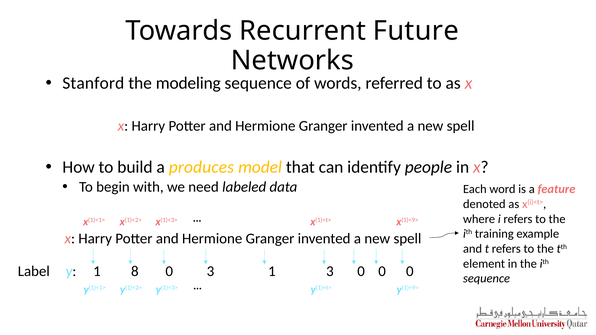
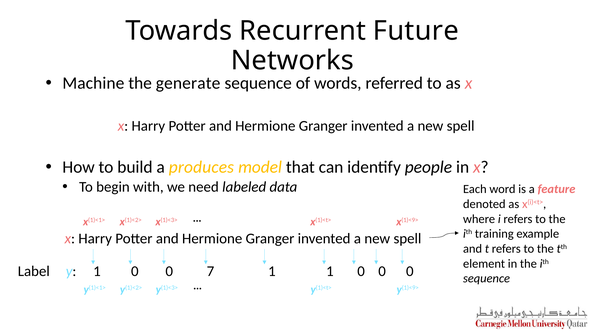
Stanford: Stanford -> Machine
modeling: modeling -> generate
y 1 8: 8 -> 0
0 3: 3 -> 7
1 3: 3 -> 1
